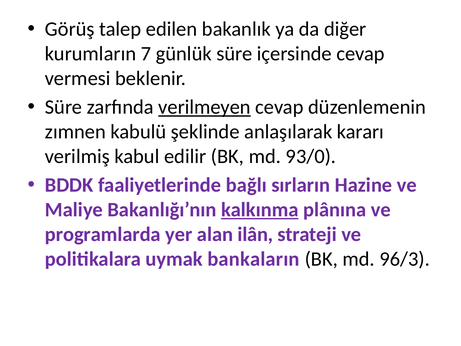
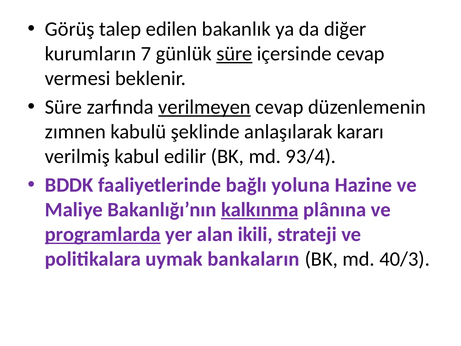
süre at (234, 54) underline: none -> present
93/0: 93/0 -> 93/4
sırların: sırların -> yoluna
programlarda underline: none -> present
ilân: ilân -> ikili
96/3: 96/3 -> 40/3
